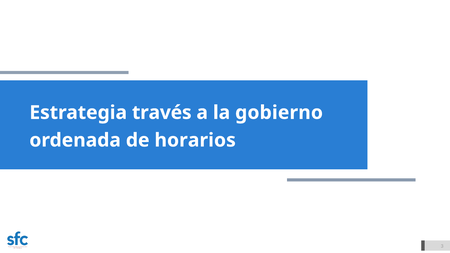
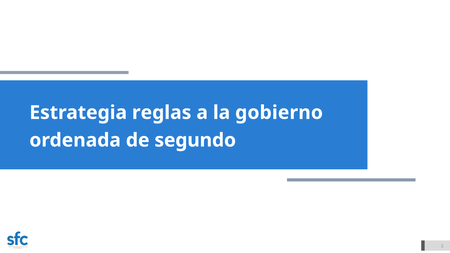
través: través -> reglas
horarios: horarios -> segundo
